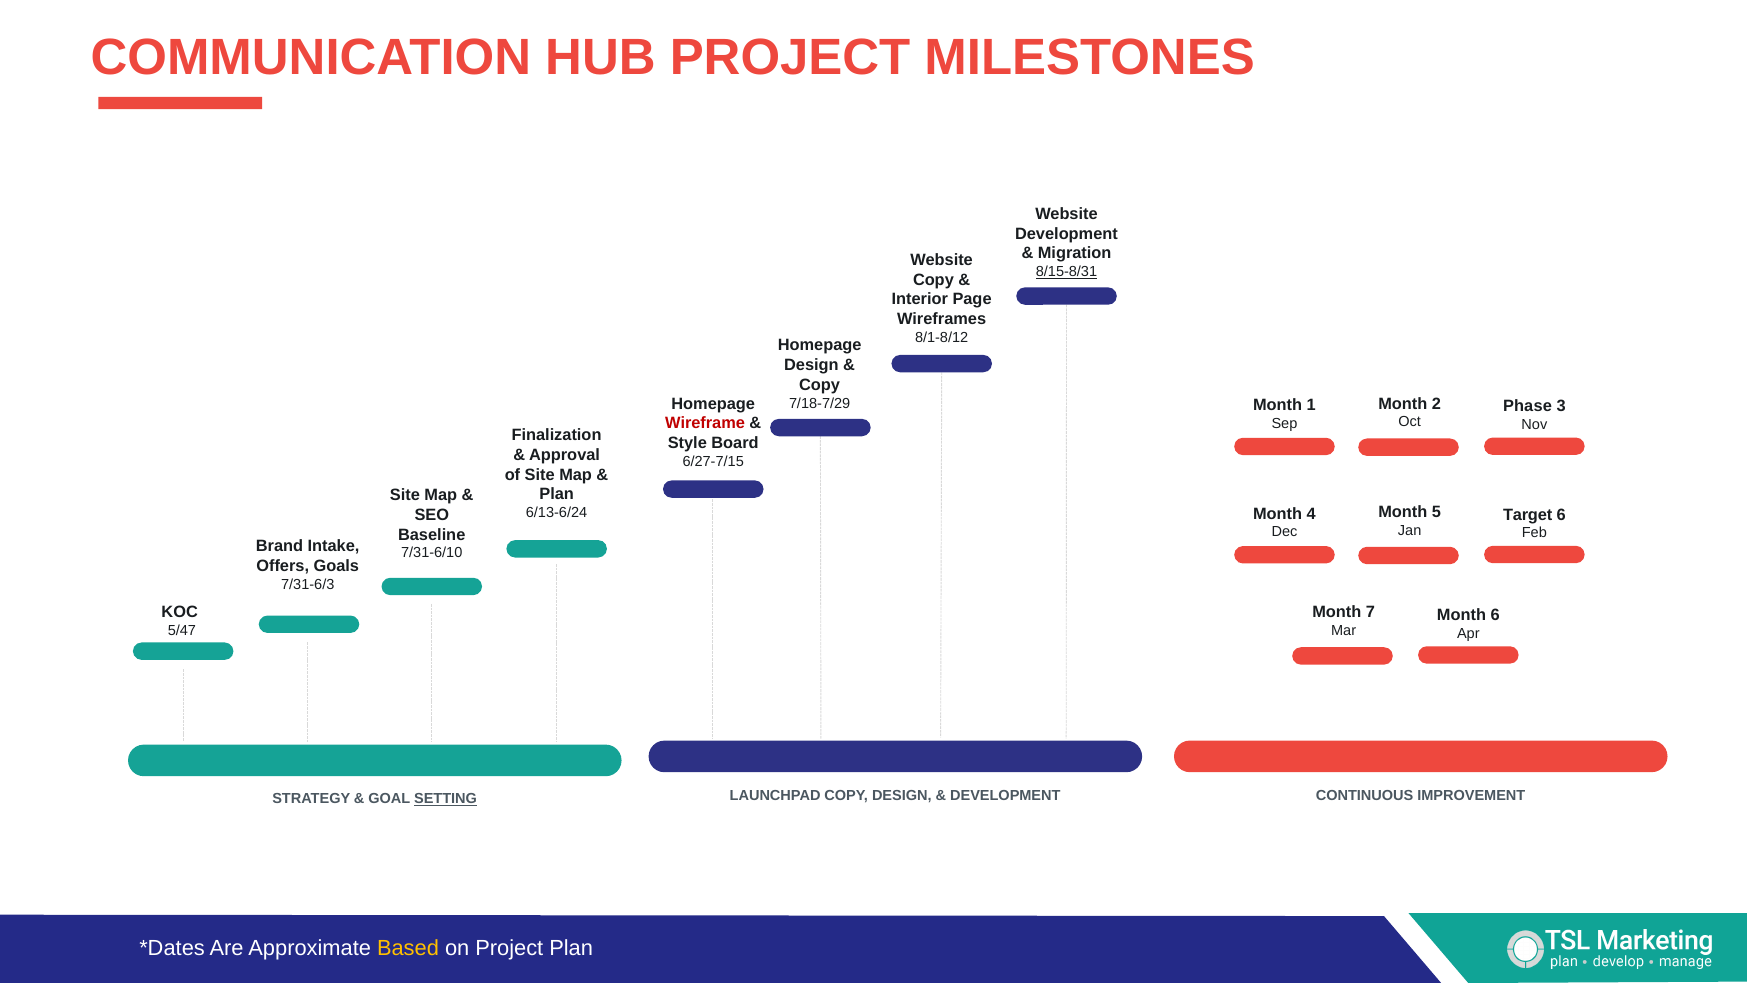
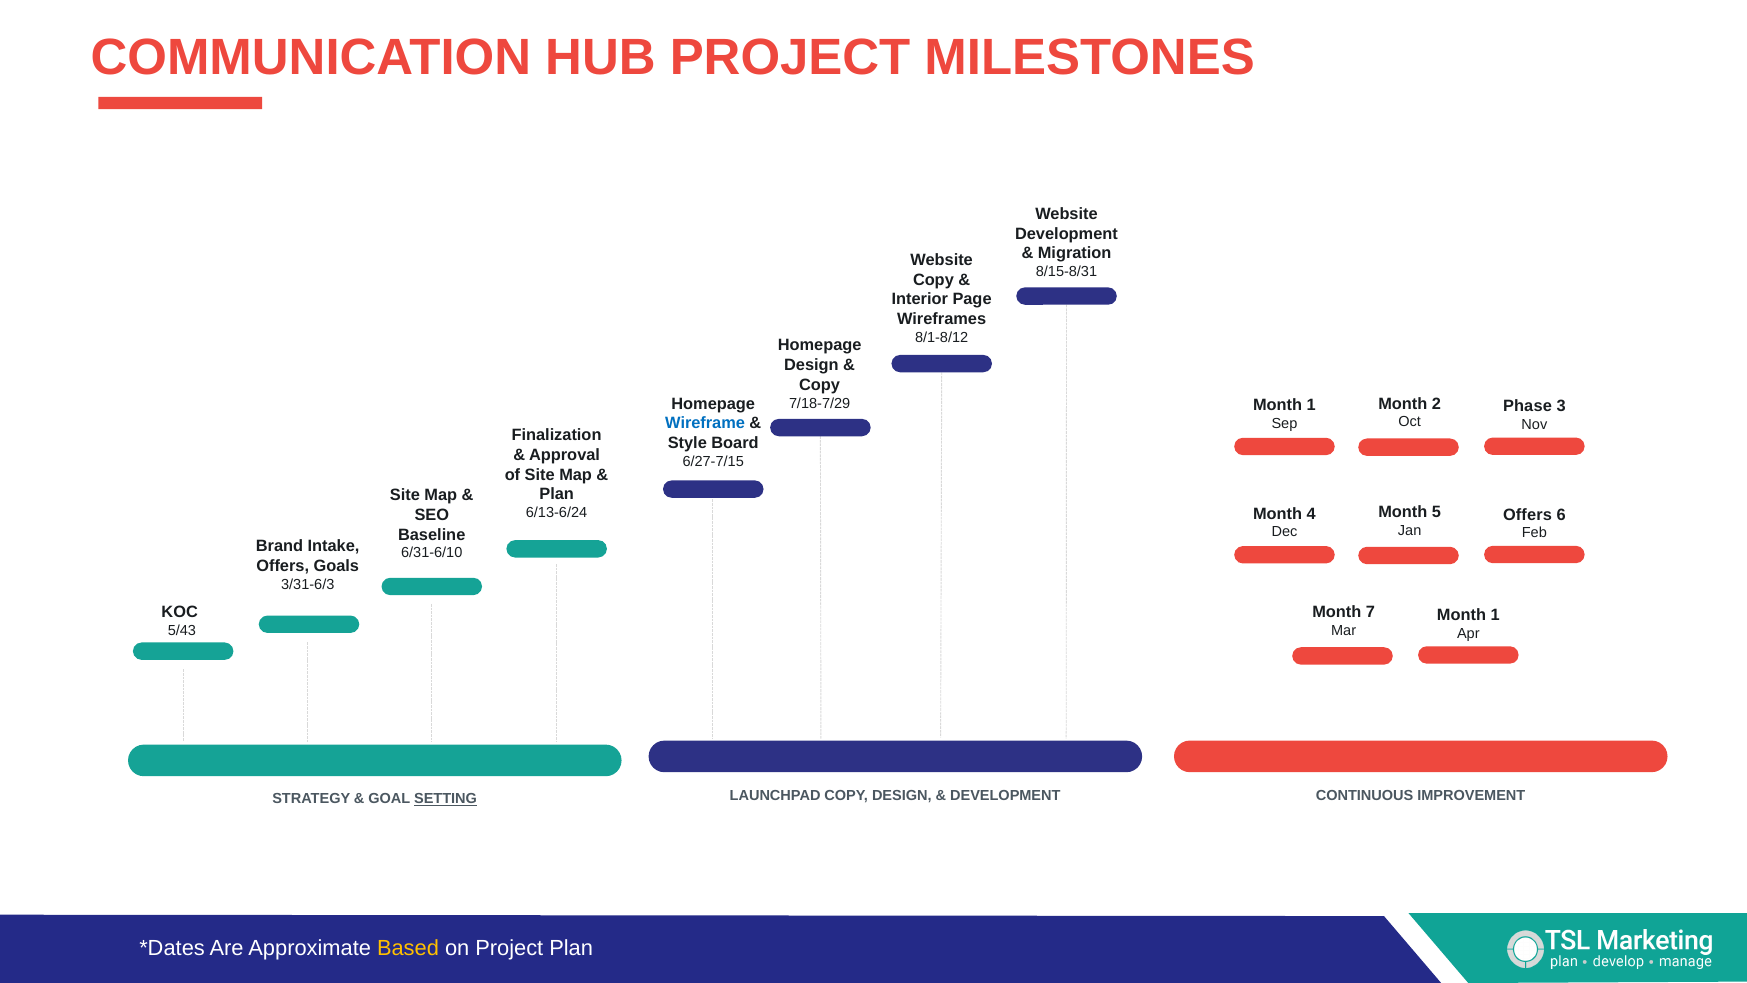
8/15-8/31 underline: present -> none
Wireframe colour: red -> blue
Target at (1528, 514): Target -> Offers
7/31-6/10: 7/31-6/10 -> 6/31-6/10
7/31-6/3: 7/31-6/3 -> 3/31-6/3
6 at (1495, 615): 6 -> 1
5/47: 5/47 -> 5/43
